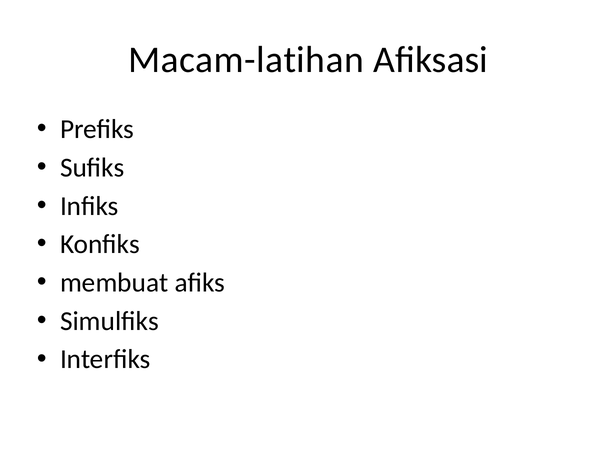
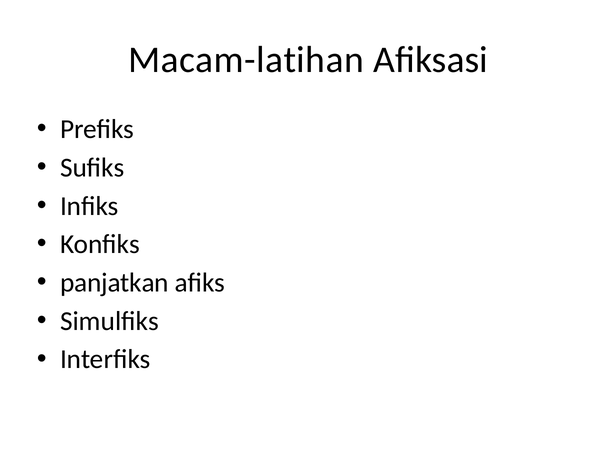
membuat: membuat -> panjatkan
